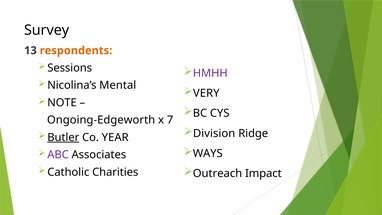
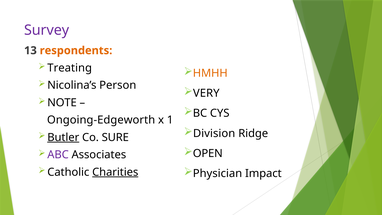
Survey colour: black -> purple
Sessions: Sessions -> Treating
HMHH colour: purple -> orange
Mental: Mental -> Person
7: 7 -> 1
YEAR: YEAR -> SURE
WAYS: WAYS -> OPEN
Charities underline: none -> present
Outreach: Outreach -> Physician
